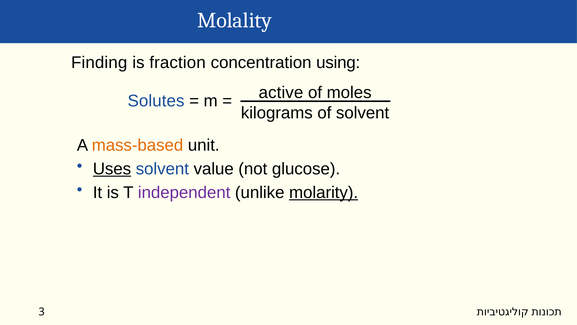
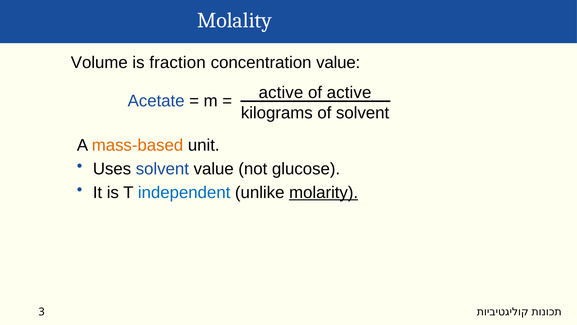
Finding: Finding -> Volume
concentration using: using -> value
Solutes: Solutes -> Acetate
of moles: moles -> active
Uses underline: present -> none
independent colour: purple -> blue
